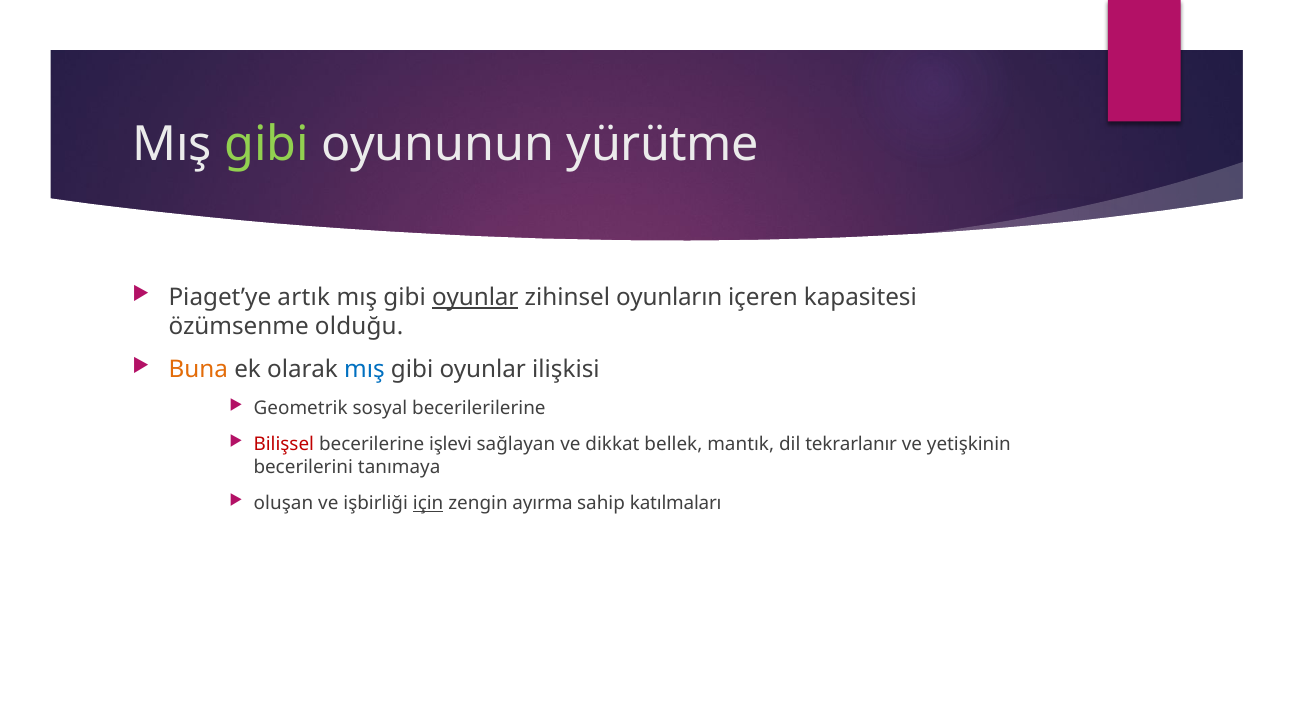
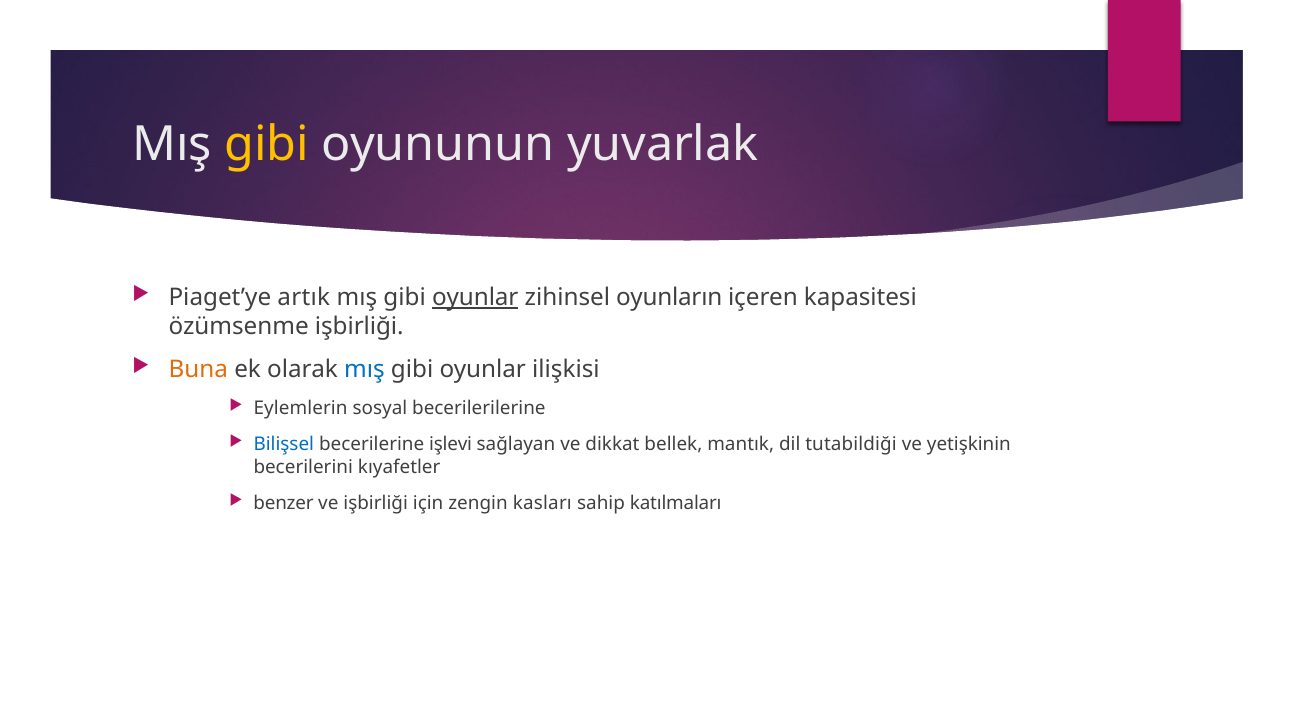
gibi at (267, 144) colour: light green -> yellow
yürütme: yürütme -> yuvarlak
özümsenme olduğu: olduğu -> işbirliği
Geometrik: Geometrik -> Eylemlerin
Bilişsel colour: red -> blue
tekrarlanır: tekrarlanır -> tutabildiği
tanımaya: tanımaya -> kıyafetler
oluşan: oluşan -> benzer
için underline: present -> none
ayırma: ayırma -> kasları
